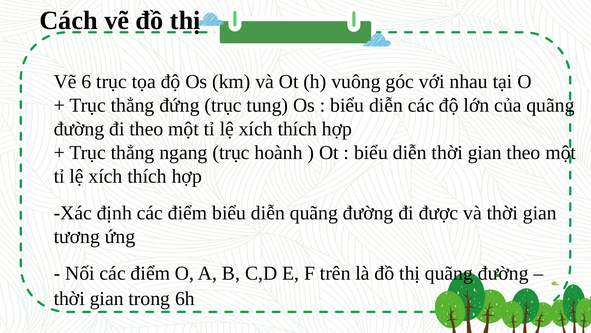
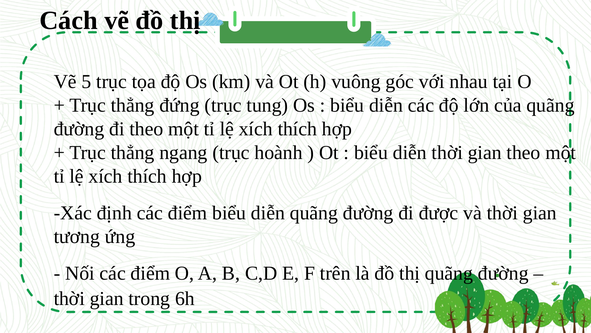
6: 6 -> 5
